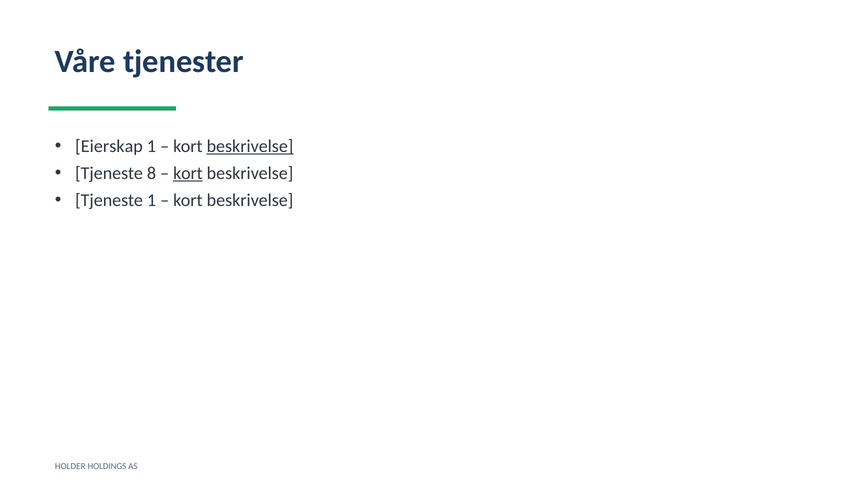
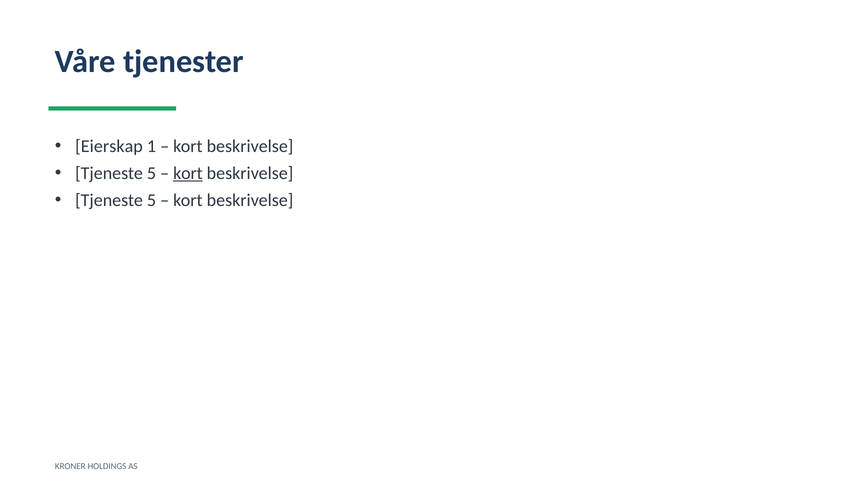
beskrivelse at (250, 146) underline: present -> none
8 at (151, 173): 8 -> 5
1 at (151, 200): 1 -> 5
HOLDER: HOLDER -> KRONER
